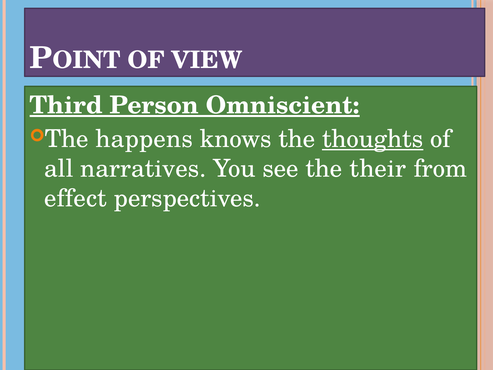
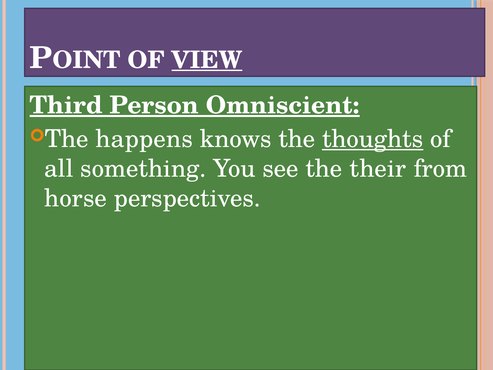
VIEW underline: none -> present
narratives: narratives -> something
effect: effect -> horse
